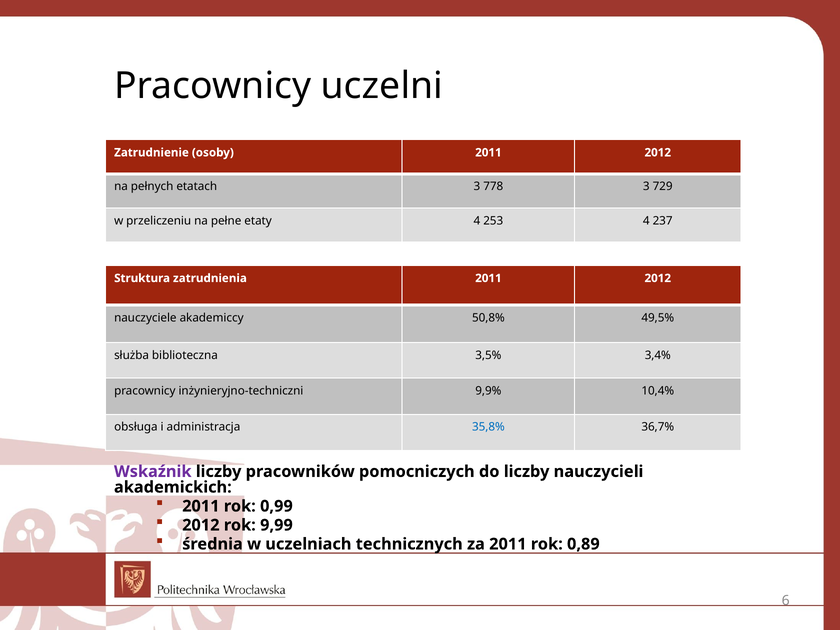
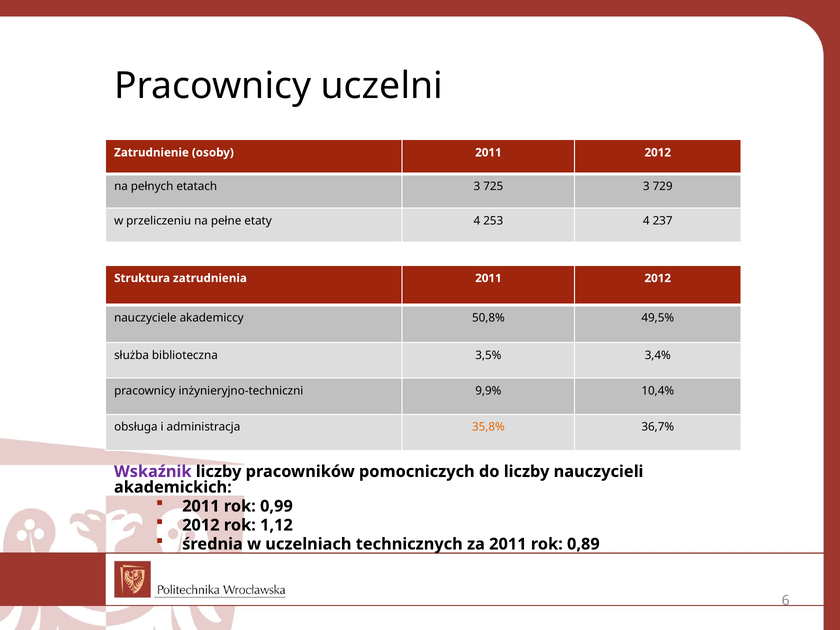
778: 778 -> 725
35,8% colour: blue -> orange
9,99: 9,99 -> 1,12
